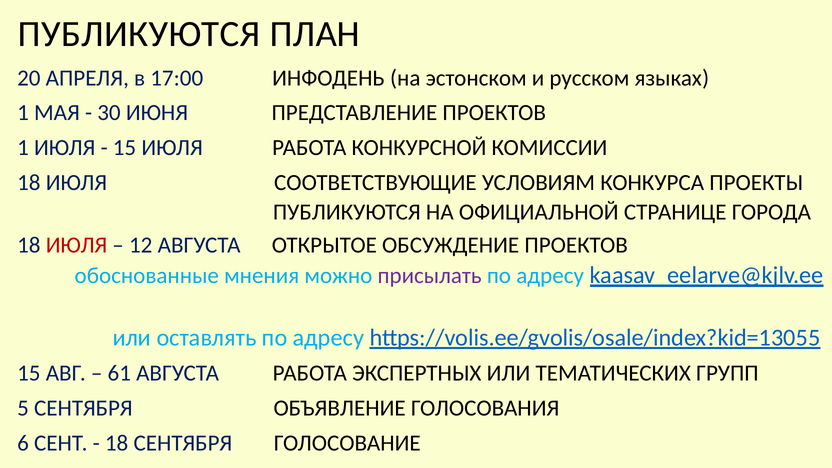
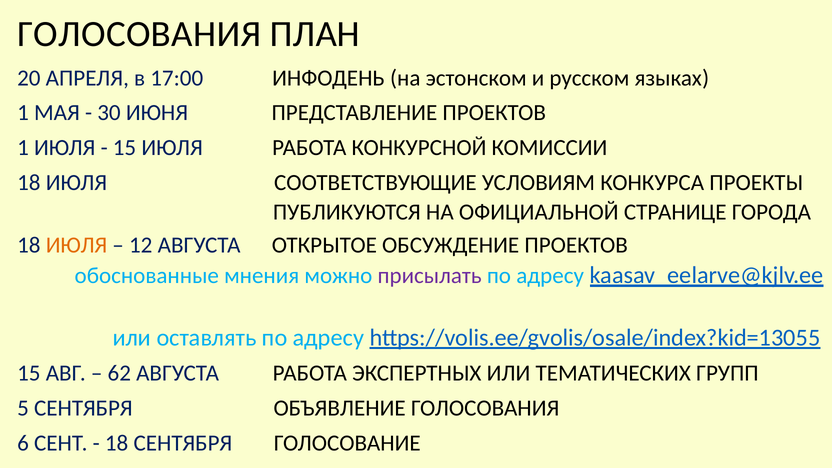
ПУБЛИКУЮТСЯ at (139, 34): ПУБЛИКУЮТСЯ -> ГОЛОСОВАНИЯ
ИЮЛЯ at (77, 245) colour: red -> orange
61: 61 -> 62
